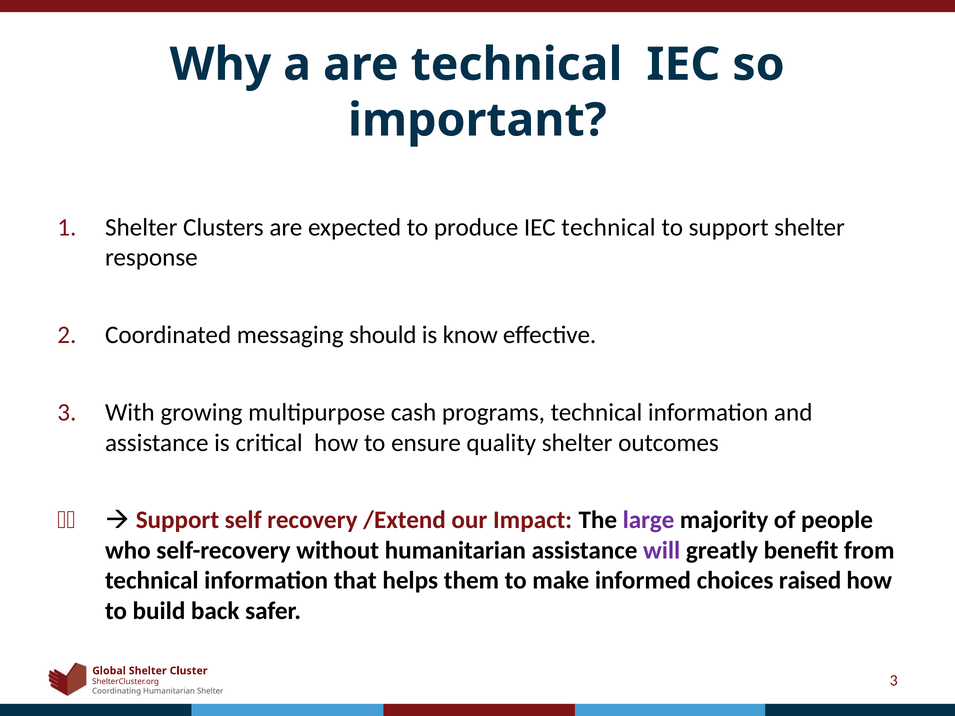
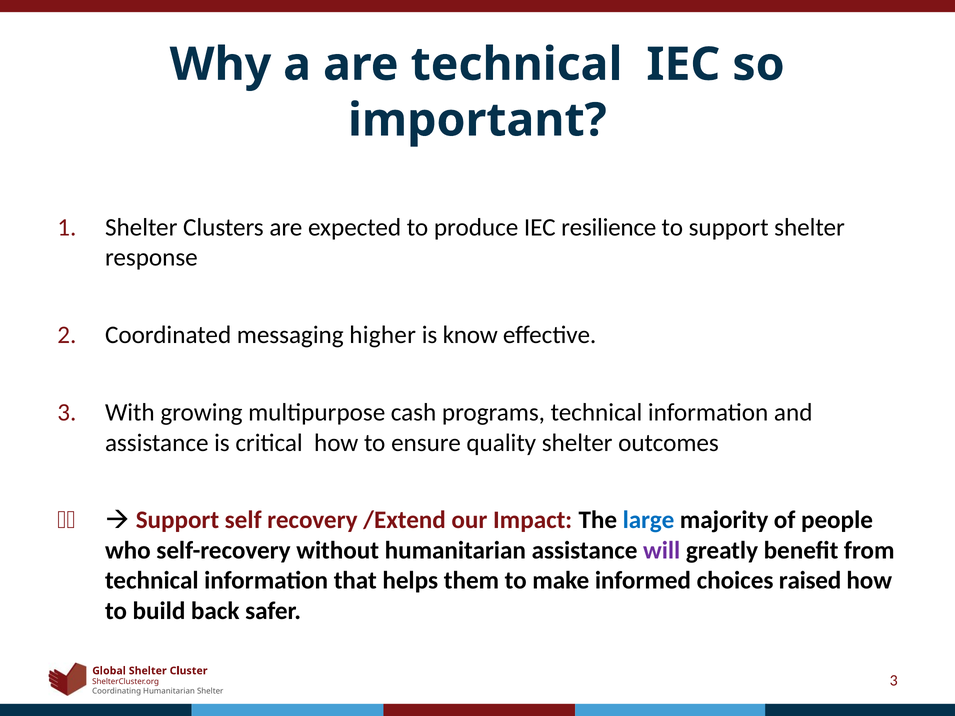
IEC technical: technical -> resilience
should: should -> higher
large colour: purple -> blue
